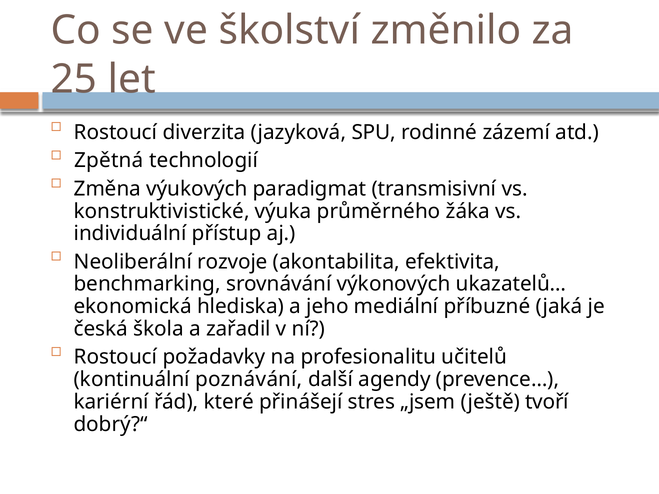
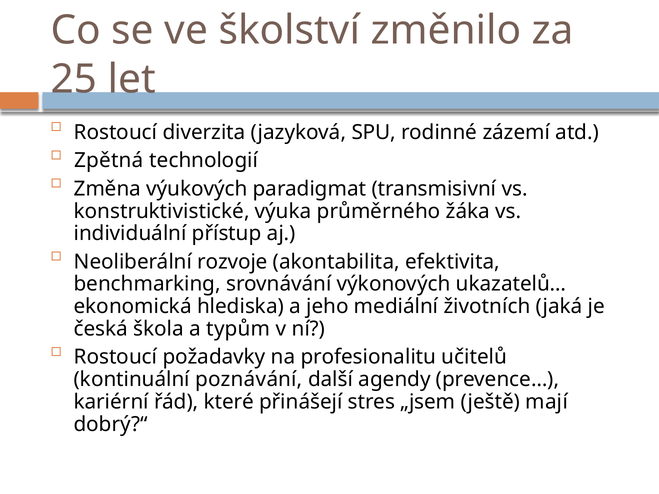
příbuzné: příbuzné -> životních
zařadil: zařadil -> typům
tvoří: tvoří -> mají
